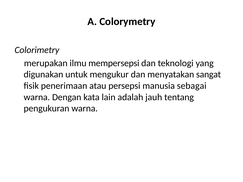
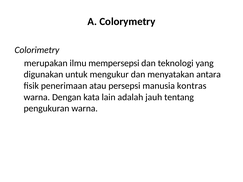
sangat: sangat -> antara
sebagai: sebagai -> kontras
